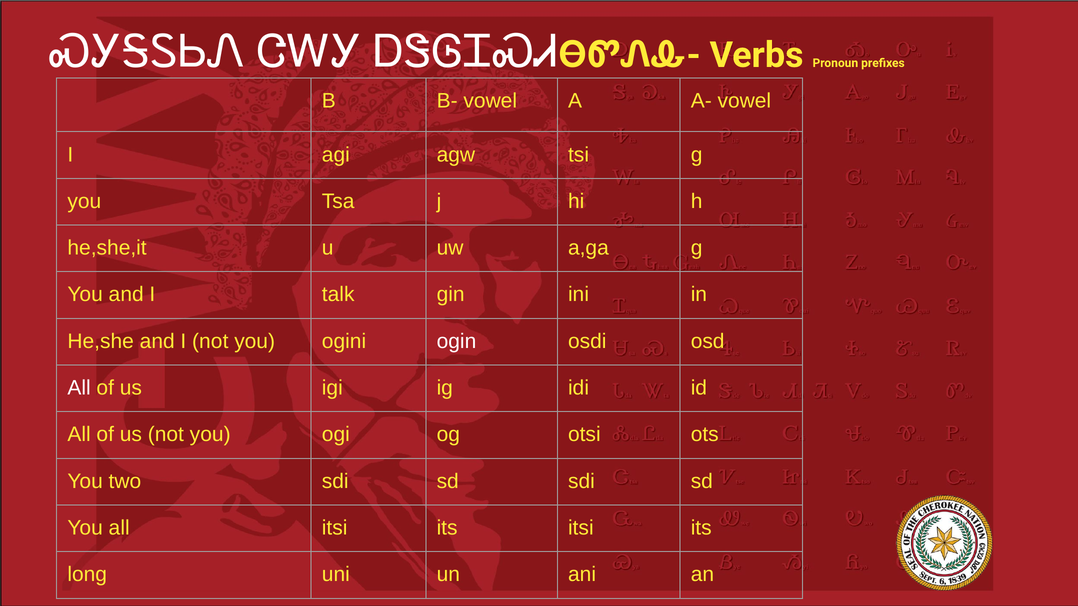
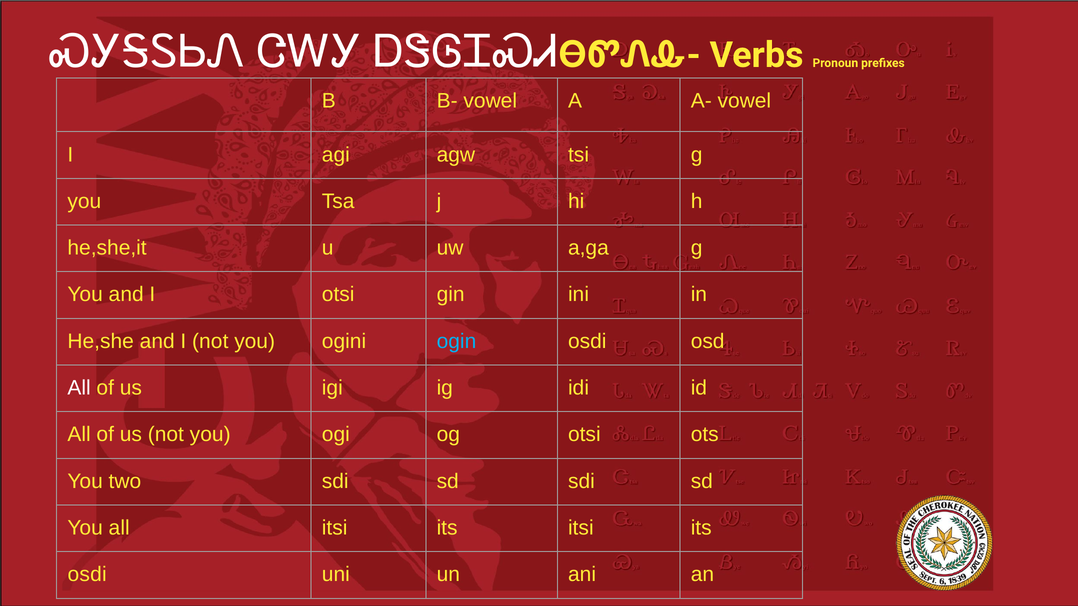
I talk: talk -> otsi
ogin colour: white -> light blue
long at (87, 575): long -> osdi
